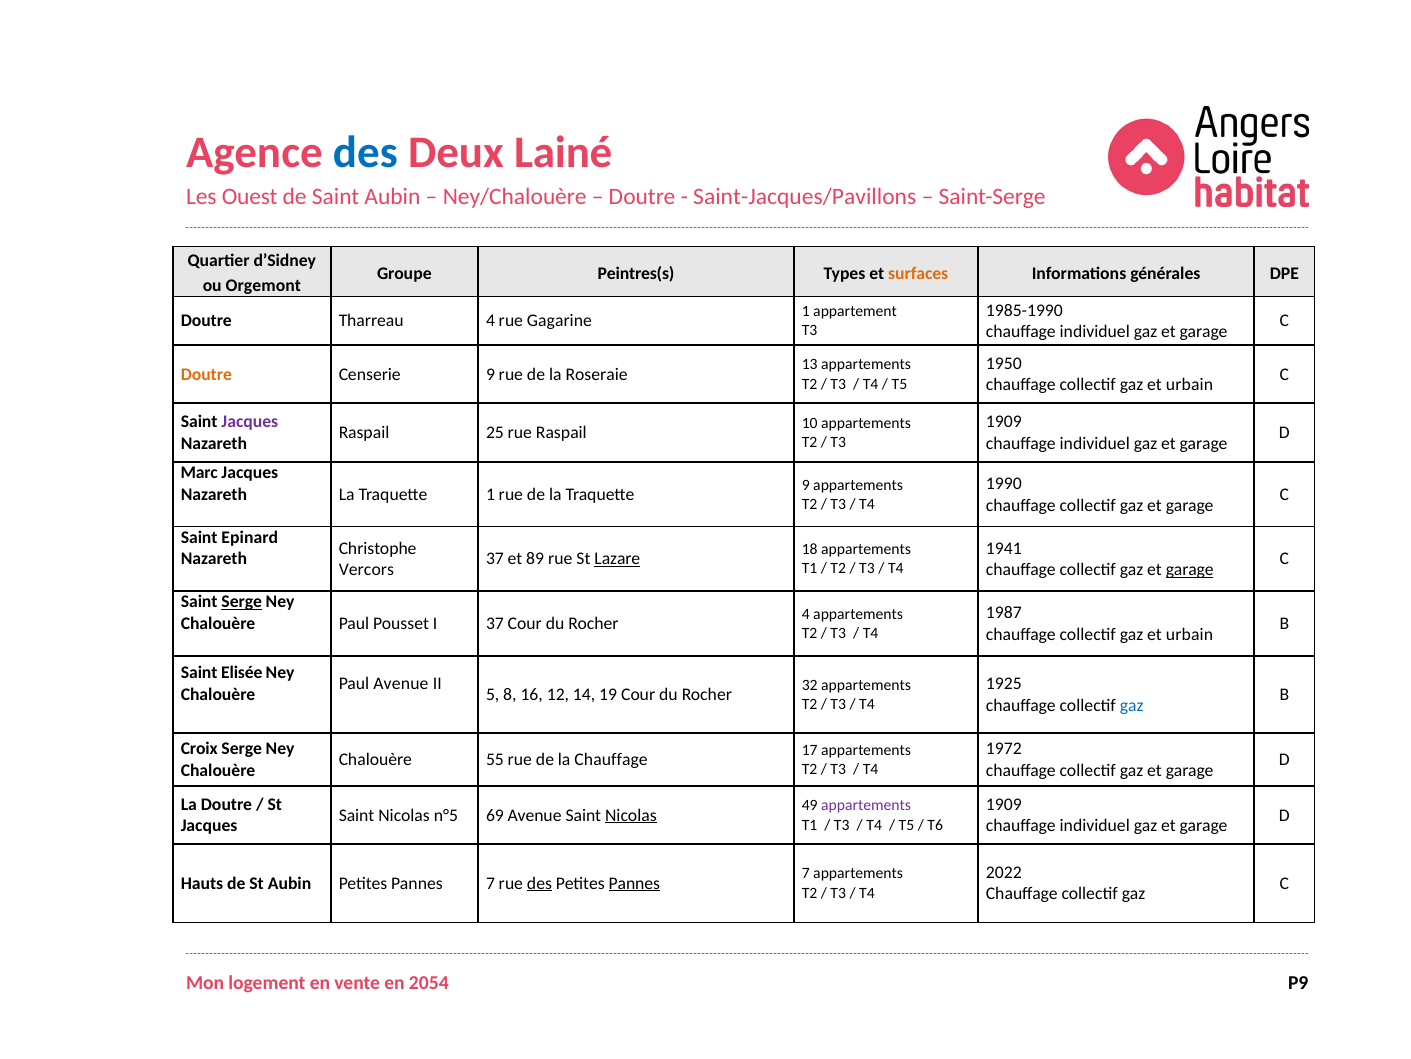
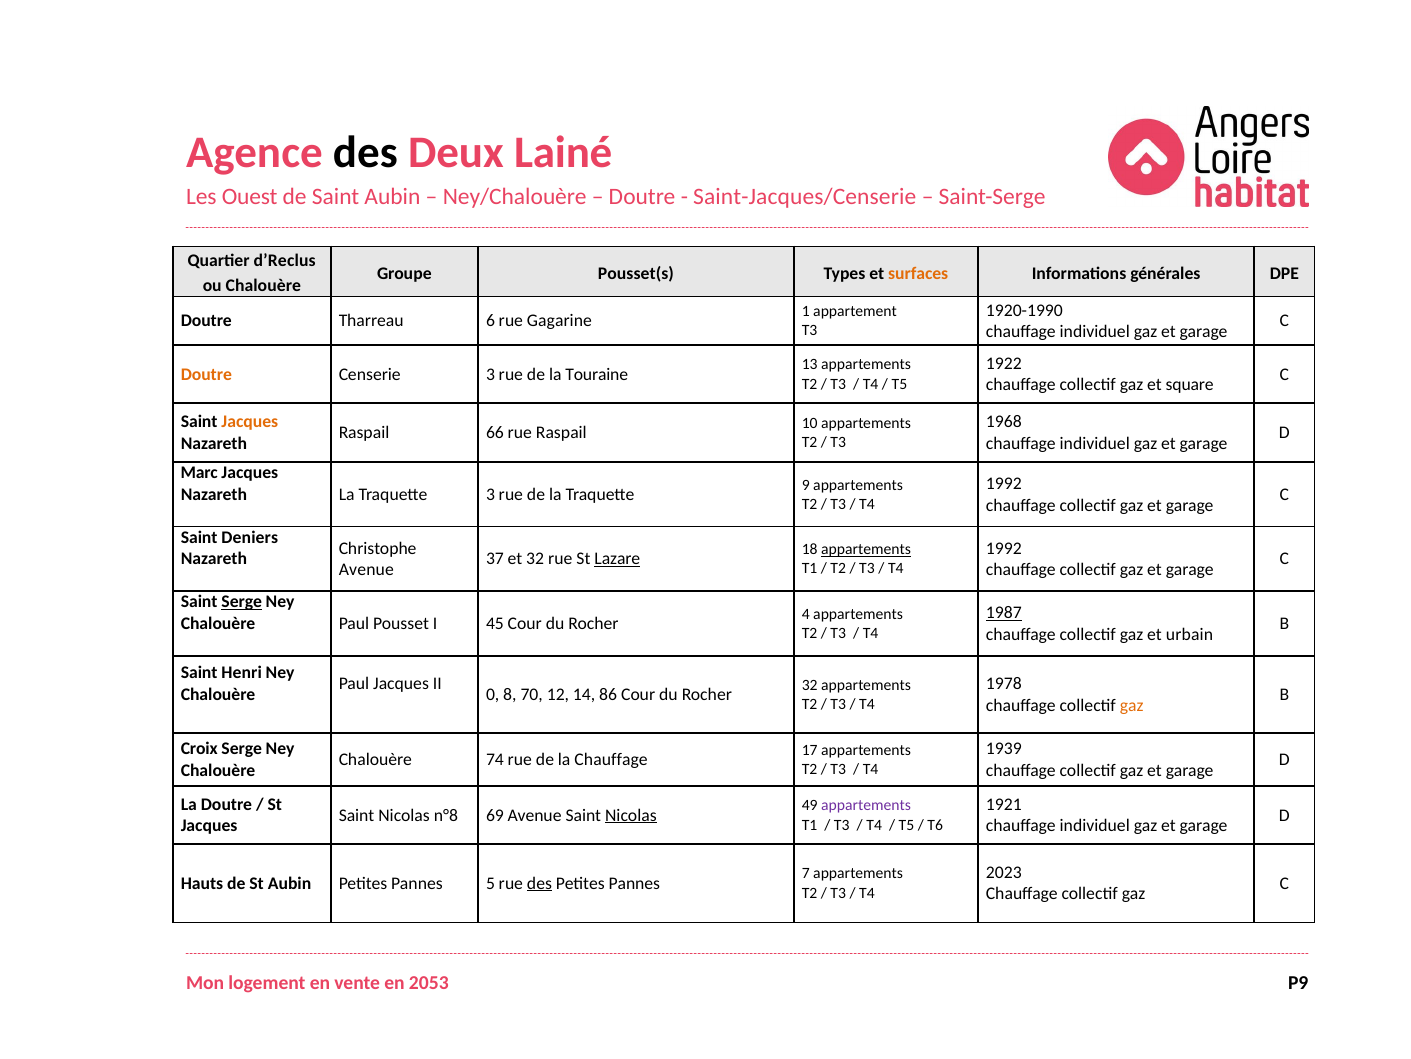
des at (365, 152) colour: blue -> black
Saint-Jacques/Pavillons: Saint-Jacques/Pavillons -> Saint-Jacques/Censerie
d’Sidney: d’Sidney -> d’Reclus
Peintres(s: Peintres(s -> Pousset(s
ou Orgemont: Orgemont -> Chalouère
1985-1990: 1985-1990 -> 1920-1990
Tharreau 4: 4 -> 6
1950: 1950 -> 1922
Censerie 9: 9 -> 3
Roseraie: Roseraie -> Touraine
urbain at (1190, 385): urbain -> square
Jacques at (250, 422) colour: purple -> orange
1909 at (1004, 422): 1909 -> 1968
25: 25 -> 66
1990 at (1004, 483): 1990 -> 1992
Traquette 1: 1 -> 3
Epinard: Epinard -> Deniers
1941 at (1004, 548): 1941 -> 1992
appartements at (866, 549) underline: none -> present
et 89: 89 -> 32
Vercors at (366, 569): Vercors -> Avenue
garage at (1190, 569) underline: present -> none
1987 underline: none -> present
I 37: 37 -> 45
Elisée: Elisée -> Henri
Paul Avenue: Avenue -> Jacques
1925: 1925 -> 1978
5: 5 -> 0
16: 16 -> 70
19: 19 -> 86
gaz at (1132, 705) colour: blue -> orange
1972: 1972 -> 1939
55: 55 -> 74
1909 at (1004, 804): 1909 -> 1921
n°5: n°5 -> n°8
2022: 2022 -> 2023
Aubin Petites Pannes 7: 7 -> 5
Pannes at (634, 883) underline: present -> none
2054: 2054 -> 2053
